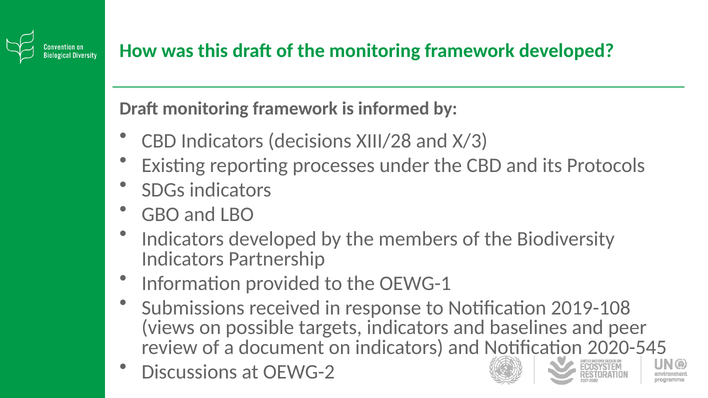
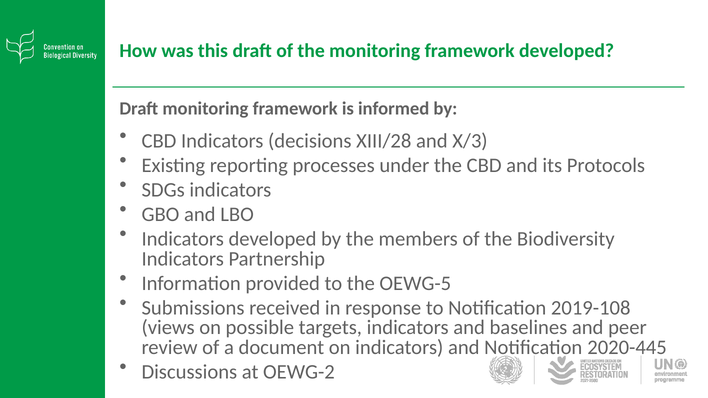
OEWG-1: OEWG-1 -> OEWG-5
2020-545: 2020-545 -> 2020-445
